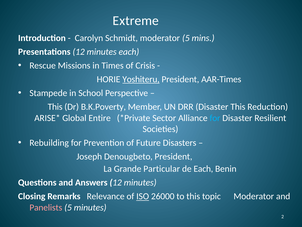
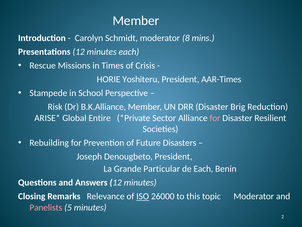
Extreme at (136, 21): Extreme -> Member
moderator 5: 5 -> 8
Yoshiteru underline: present -> none
This at (55, 107): This -> Risk
B.K.Poverty: B.K.Poverty -> B.K.Alliance
Disaster This: This -> Brig
for at (215, 118) colour: light blue -> pink
